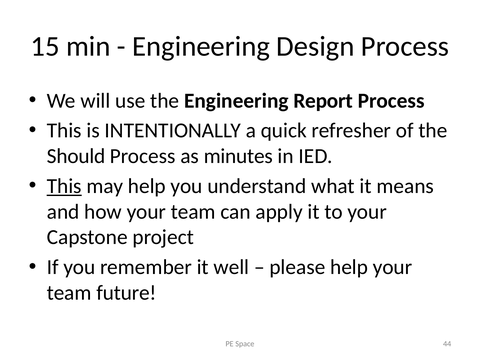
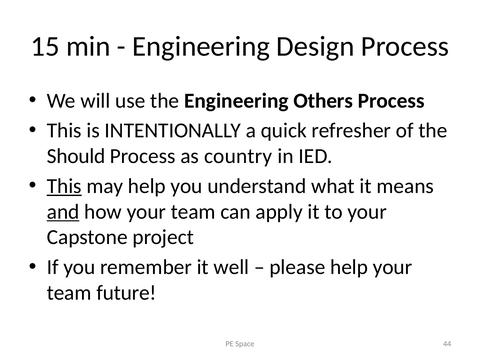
Report: Report -> Others
minutes: minutes -> country
and underline: none -> present
